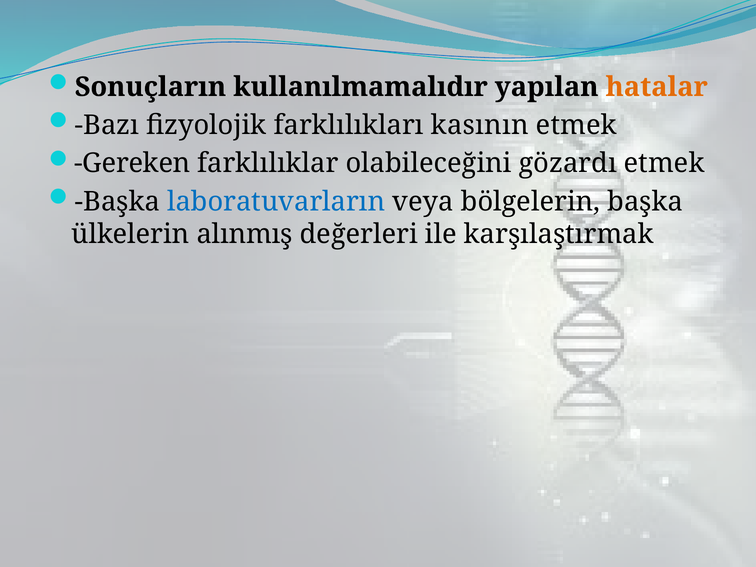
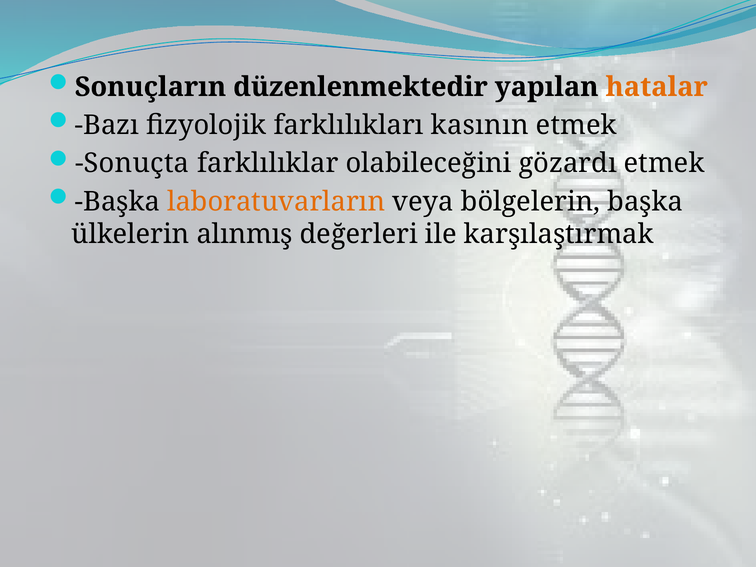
kullanılmamalıdır: kullanılmamalıdır -> düzenlenmektedir
Gereken: Gereken -> Sonuçta
laboratuvarların colour: blue -> orange
